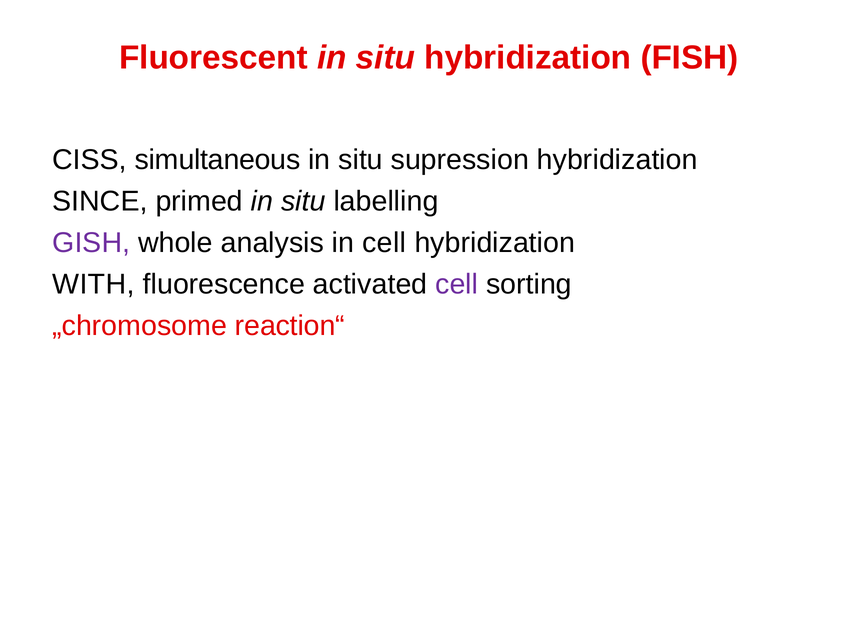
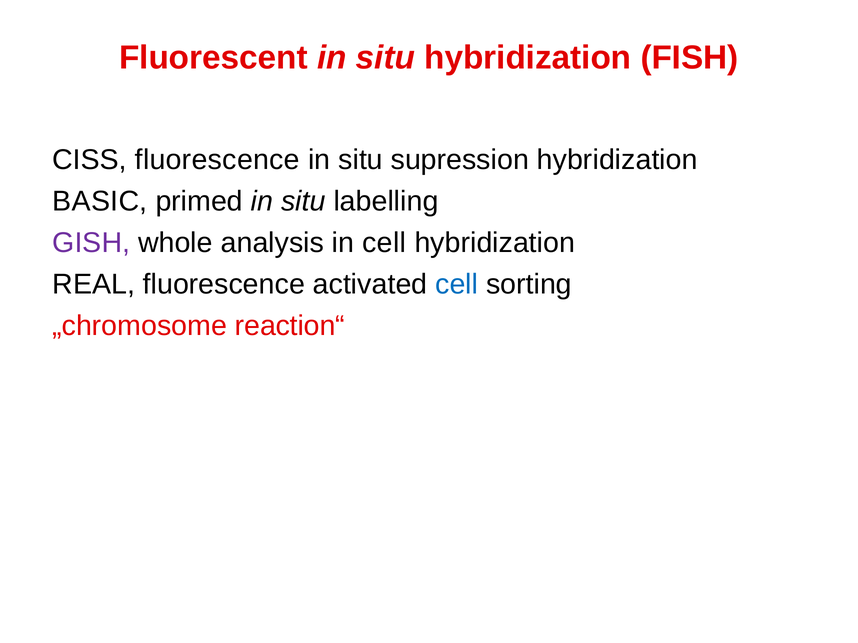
CISS simultaneous: simultaneous -> fluorescence
SINCE: SINCE -> BASIC
WITH: WITH -> REAL
cell at (457, 284) colour: purple -> blue
